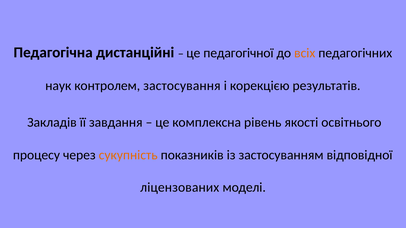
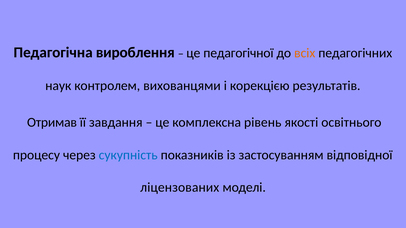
дистанційні: дистанційні -> вироблення
застосування: застосування -> вихованцями
Закладів: Закладів -> Отримав
сукупність colour: orange -> blue
